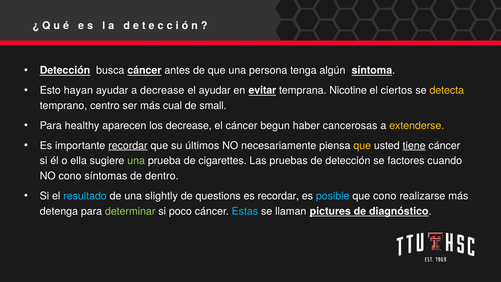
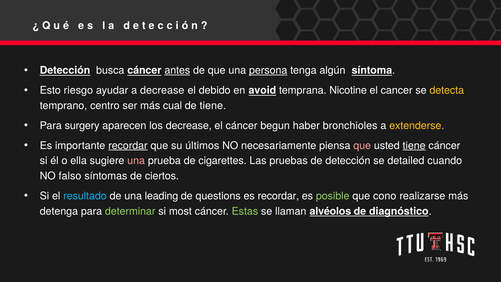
antes underline: none -> present
persona underline: none -> present
hayan: hayan -> riesgo
el ayudar: ayudar -> debido
evitar: evitar -> avoid
ciertos: ciertos -> cancer
de small: small -> tiene
healthy: healthy -> surgery
cancerosas: cancerosas -> bronchioles
que at (362, 145) colour: yellow -> pink
una at (136, 161) colour: light green -> pink
factores: factores -> detailed
NO cono: cono -> falso
dentro: dentro -> ciertos
slightly: slightly -> leading
posible colour: light blue -> light green
poco: poco -> most
Estas colour: light blue -> light green
pictures: pictures -> alvéolos
